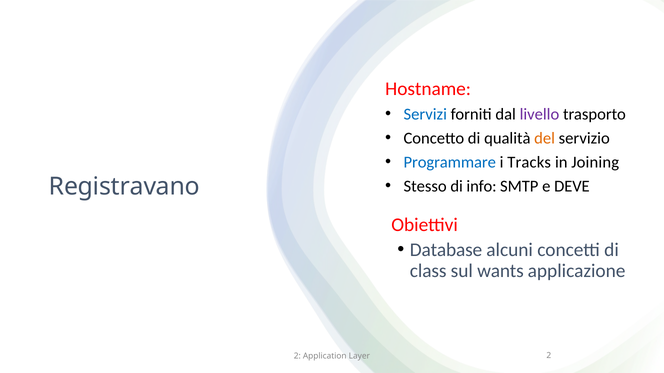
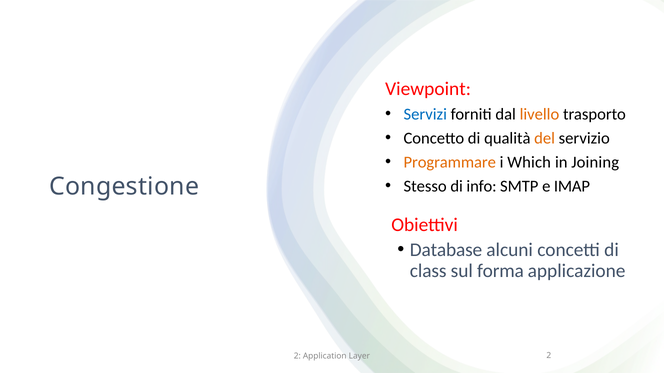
Hostname: Hostname -> Viewpoint
livello colour: purple -> orange
Programmare colour: blue -> orange
Tracks: Tracks -> Which
DEVE: DEVE -> IMAP
Registravano: Registravano -> Congestione
wants: wants -> forma
